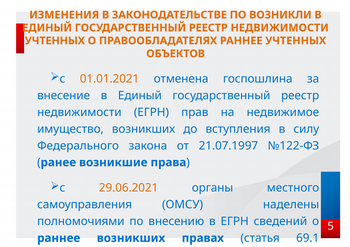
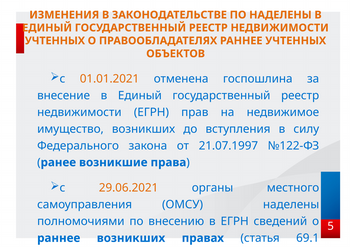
ПО ВОЗНИКЛИ: ВОЗНИКЛИ -> НАДЕЛЕНЫ
